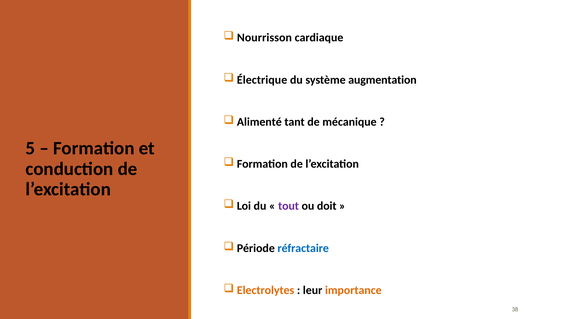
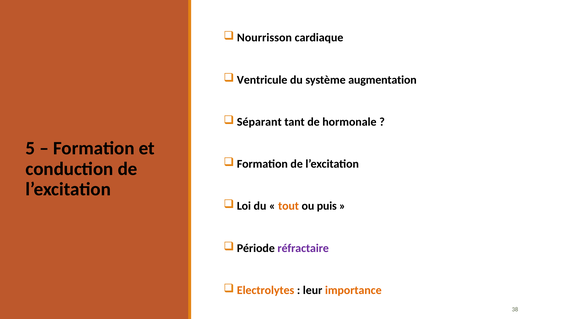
Électrique: Électrique -> Ventricule
Alimenté: Alimenté -> Séparant
mécanique: mécanique -> hormonale
tout colour: purple -> orange
doit: doit -> puis
réfractaire colour: blue -> purple
